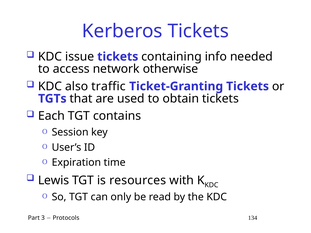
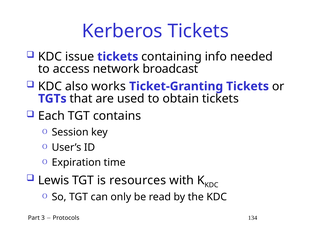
otherwise: otherwise -> broadcast
traffic: traffic -> works
